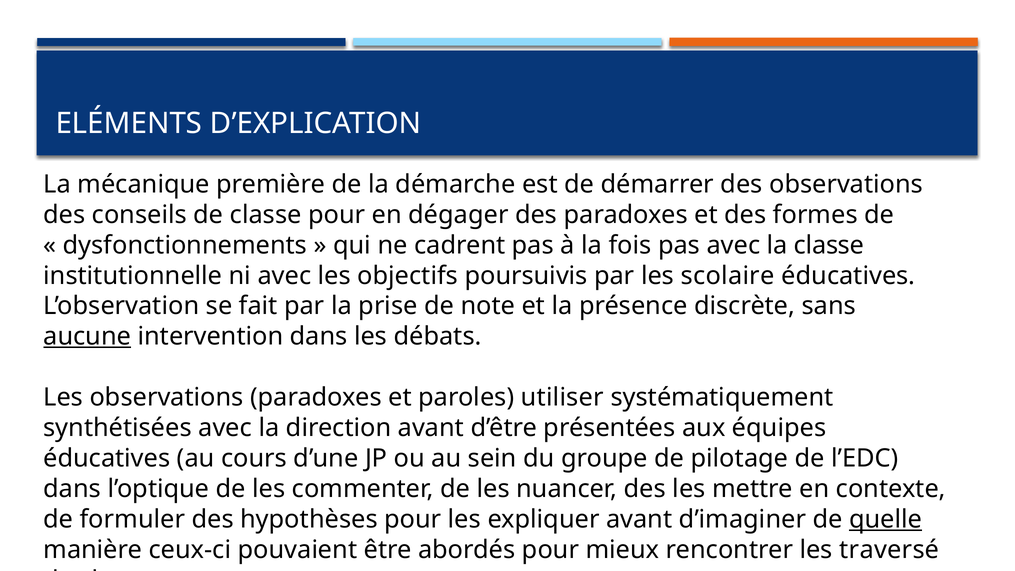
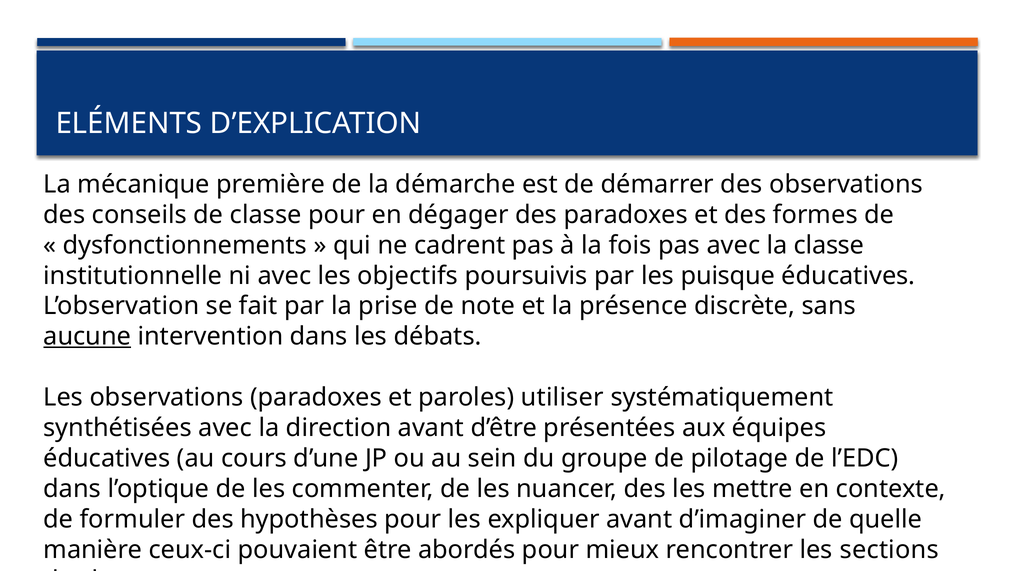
scolaire: scolaire -> puisque
quelle underline: present -> none
traversé: traversé -> sections
